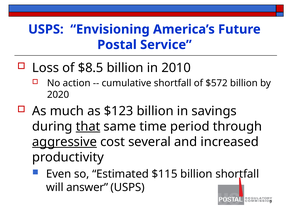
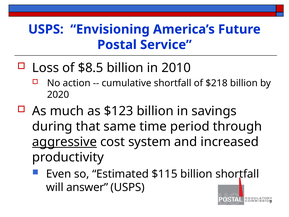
$572: $572 -> $218
that underline: present -> none
several: several -> system
